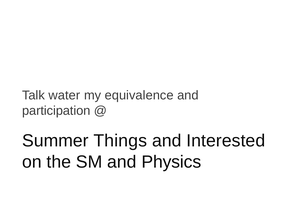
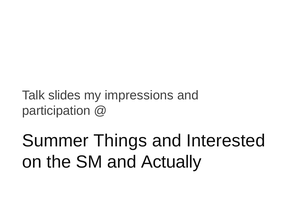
water: water -> slides
equivalence: equivalence -> impressions
Physics: Physics -> Actually
